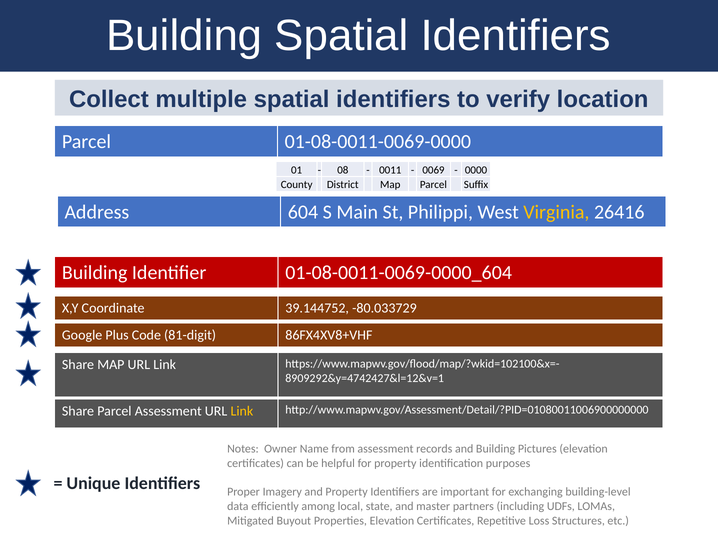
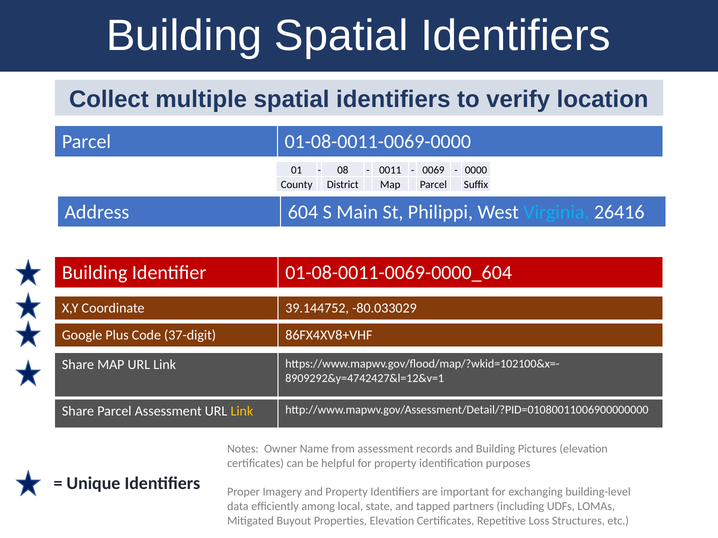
Virginia colour: yellow -> light blue
-80.033729: -80.033729 -> -80.033029
81-digit: 81-digit -> 37-digit
master: master -> tapped
